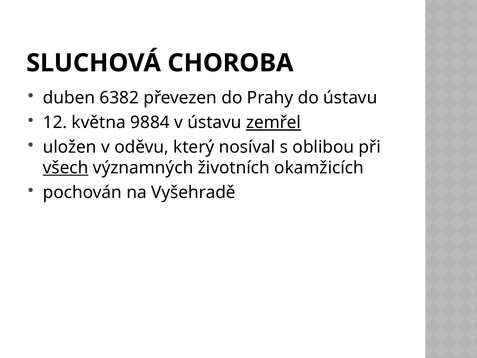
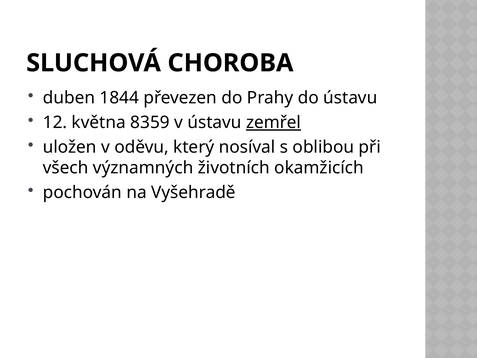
6382: 6382 -> 1844
9884: 9884 -> 8359
všech underline: present -> none
